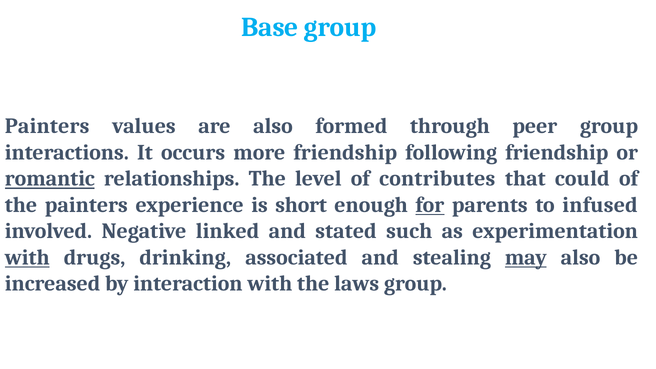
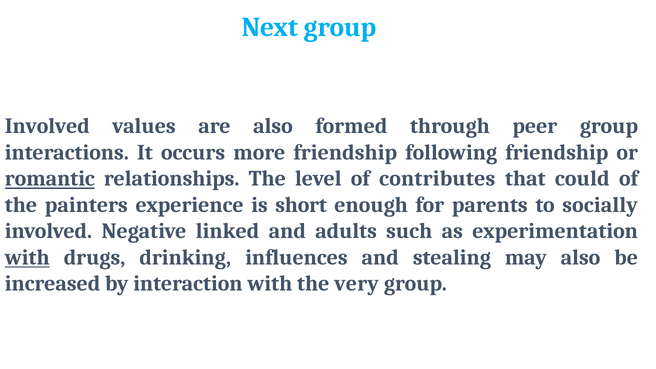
Base: Base -> Next
Painters at (47, 126): Painters -> Involved
for underline: present -> none
infused: infused -> socially
stated: stated -> adults
associated: associated -> influences
may underline: present -> none
laws: laws -> very
